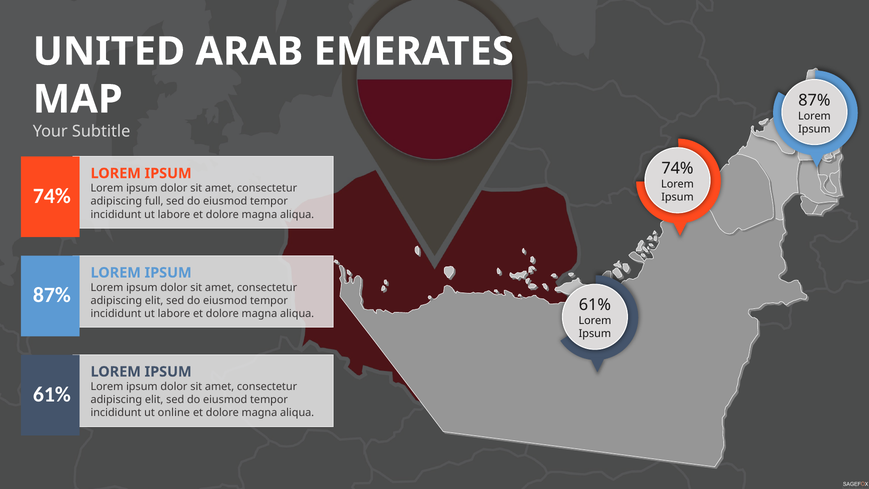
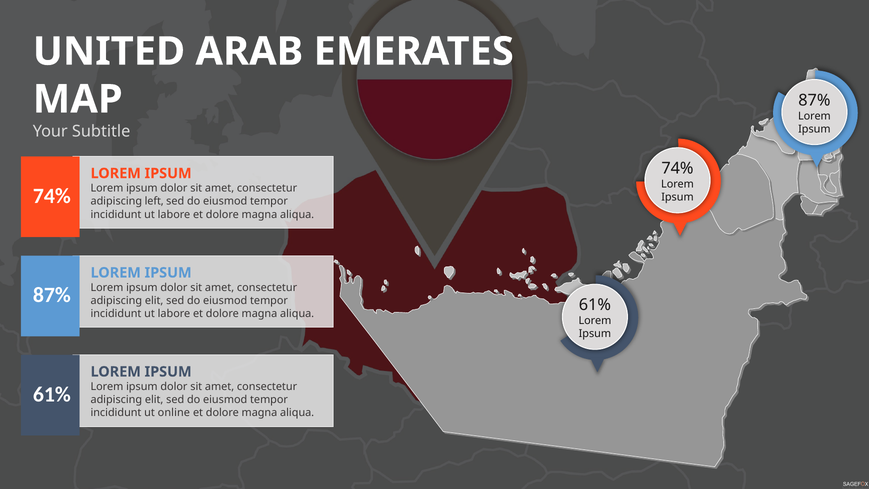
full: full -> left
